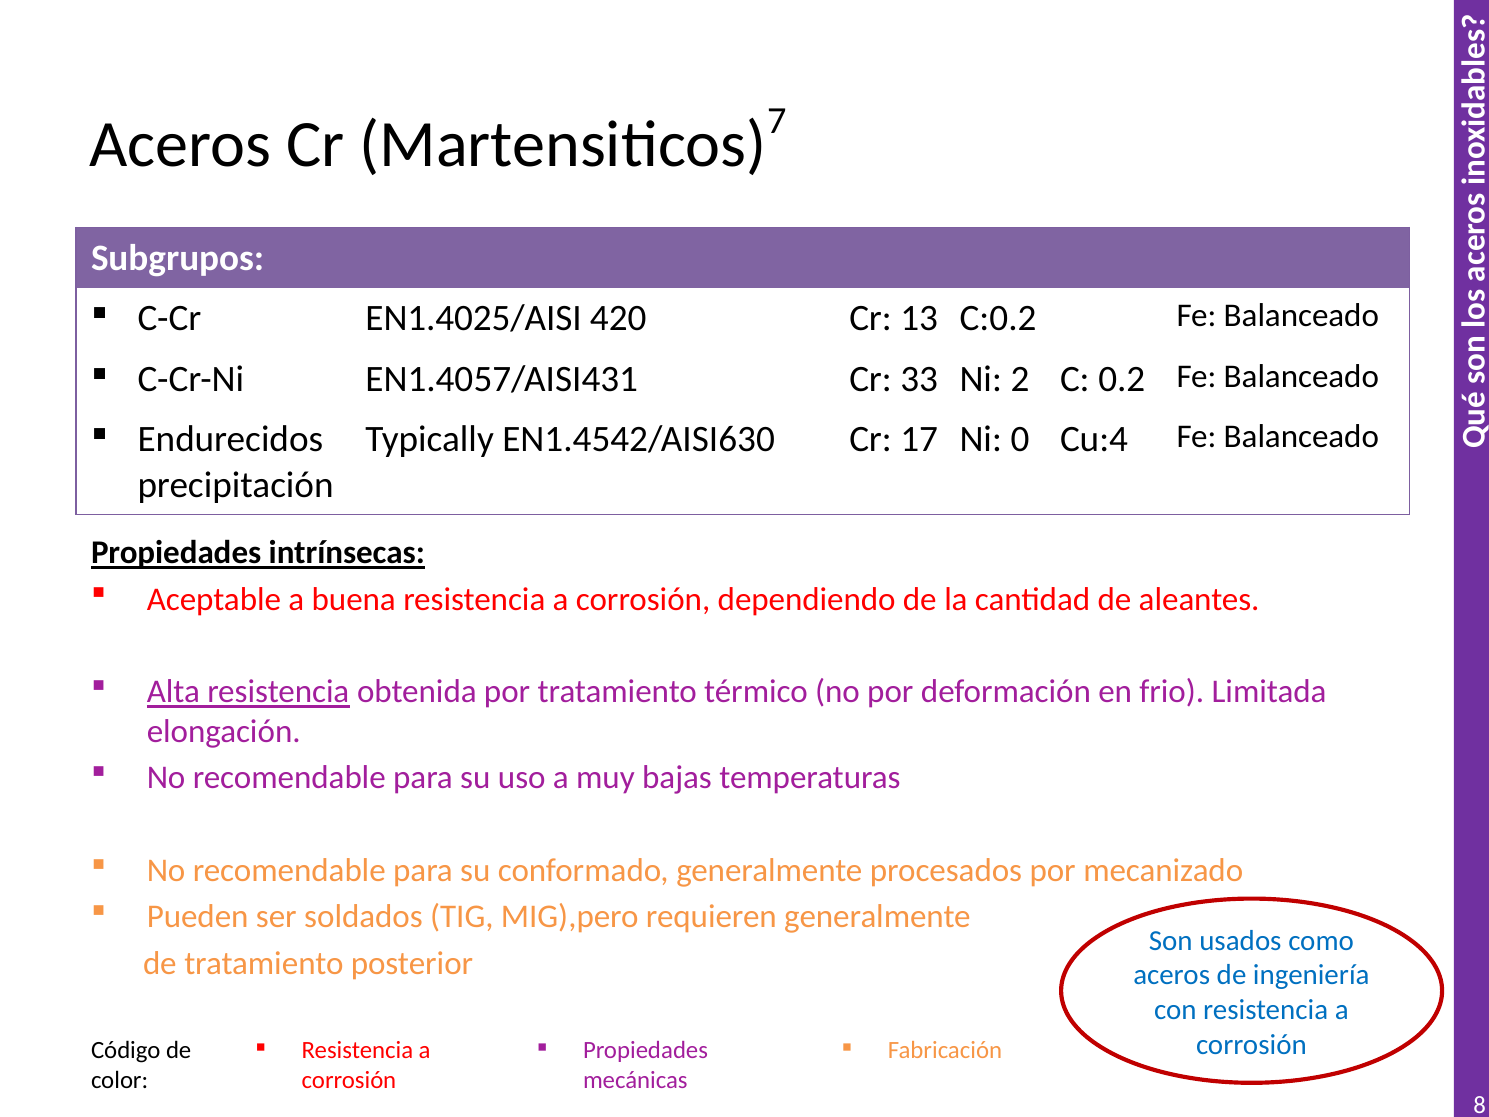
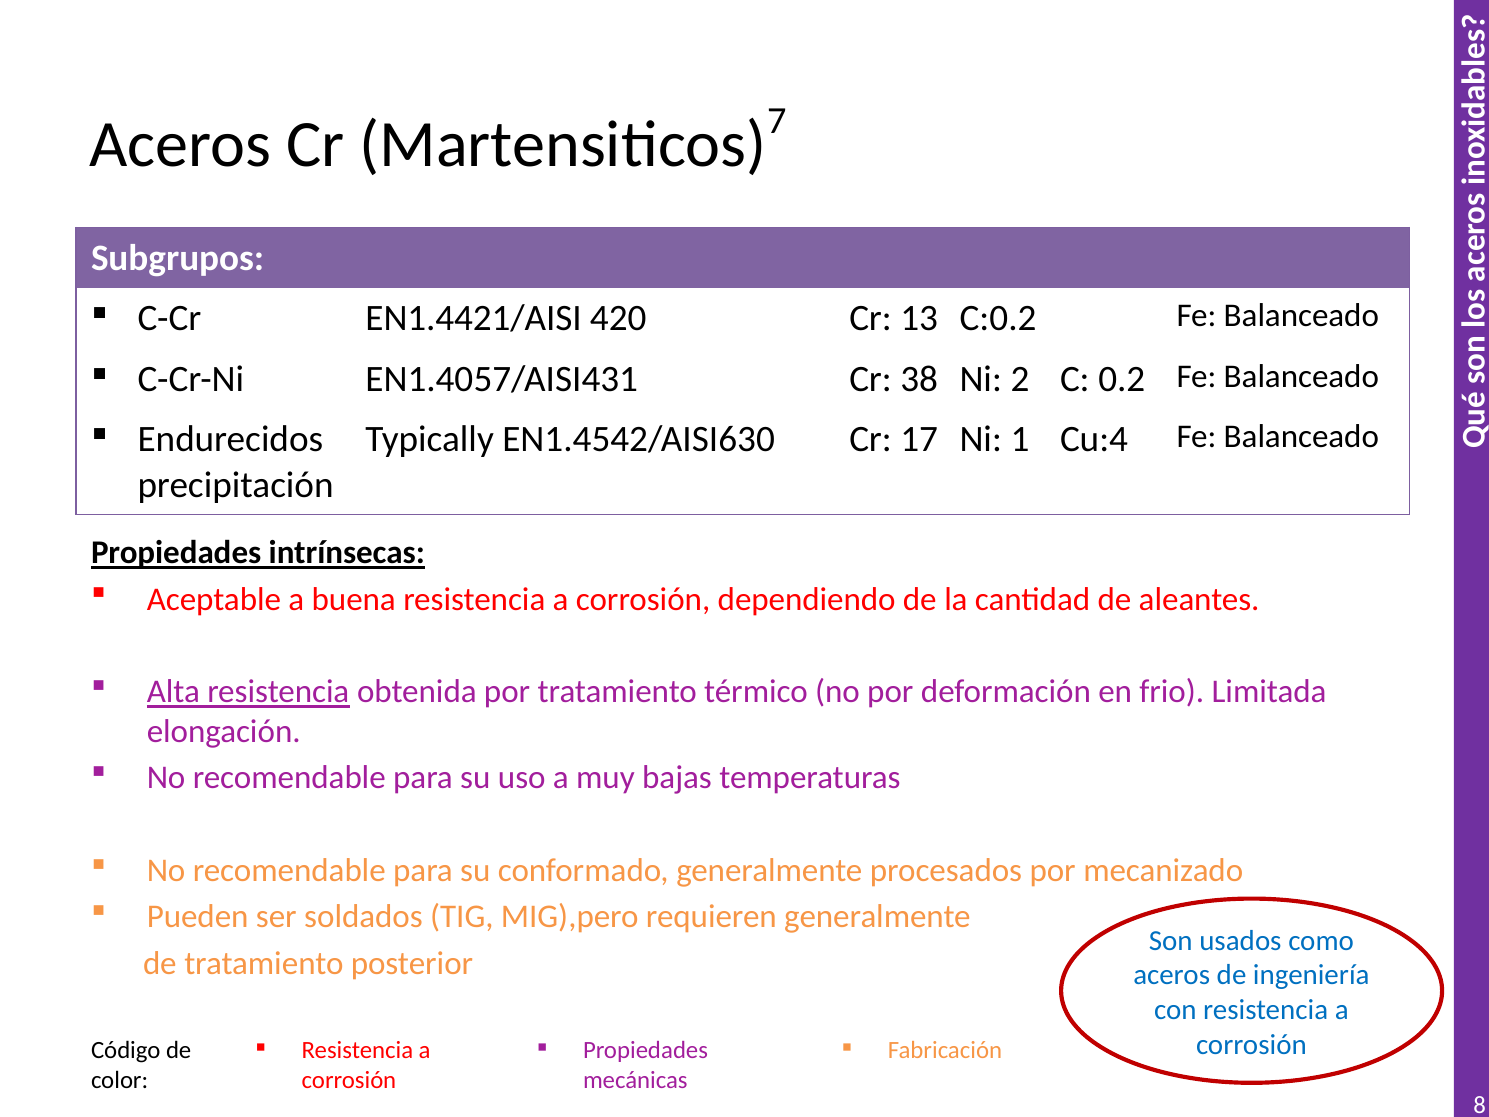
EN1.4025/AISI: EN1.4025/AISI -> EN1.4421/AISI
33: 33 -> 38
0: 0 -> 1
